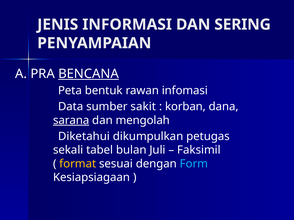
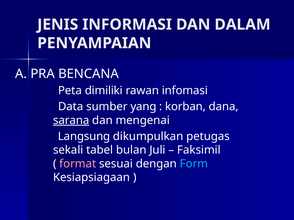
SERING: SERING -> DALAM
BENCANA underline: present -> none
bentuk: bentuk -> dimiliki
sakit: sakit -> yang
mengolah: mengolah -> mengenai
Diketahui: Diketahui -> Langsung
format colour: yellow -> pink
